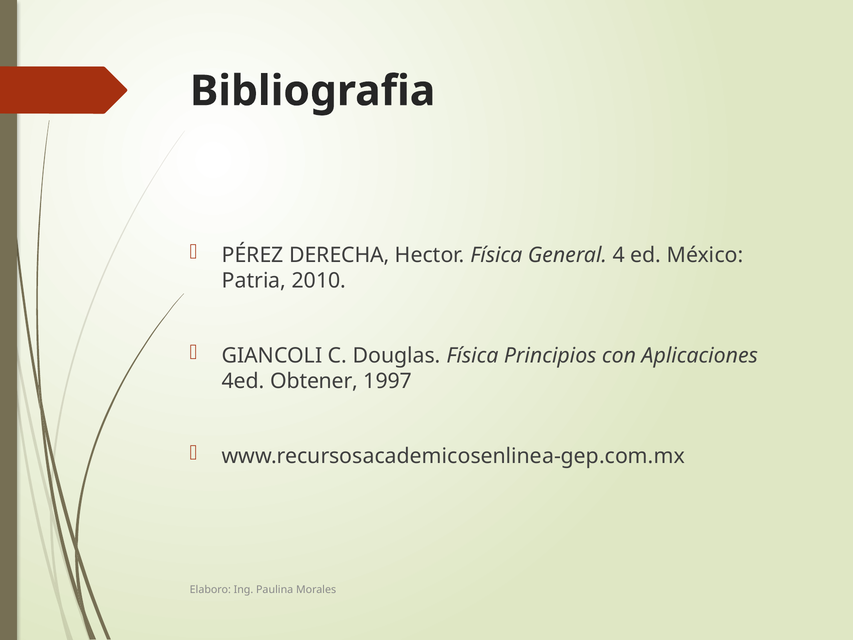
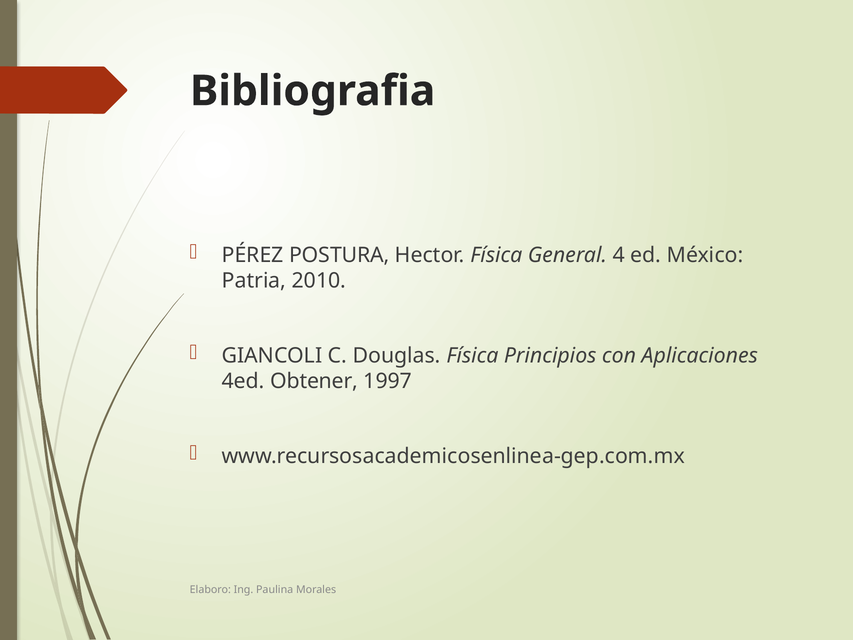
DERECHA: DERECHA -> POSTURA
